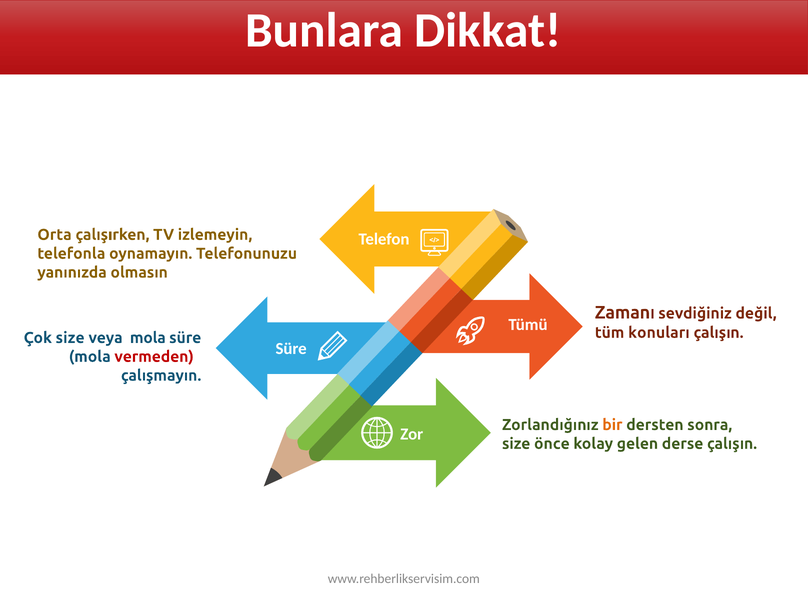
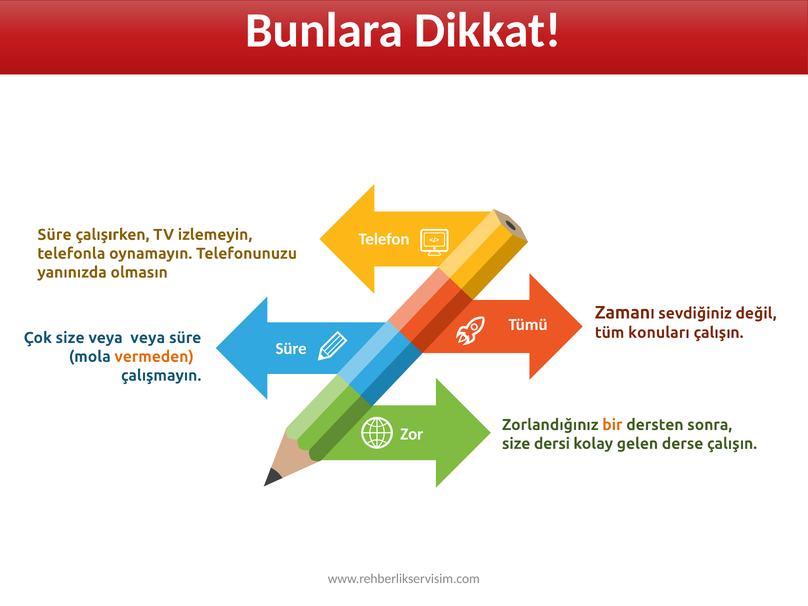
Orta at (55, 235): Orta -> Süre
veya mola: mola -> veya
vermeden colour: red -> orange
önce: önce -> dersi
